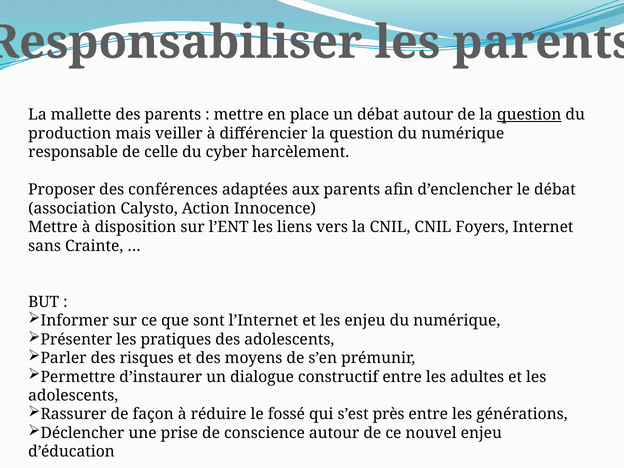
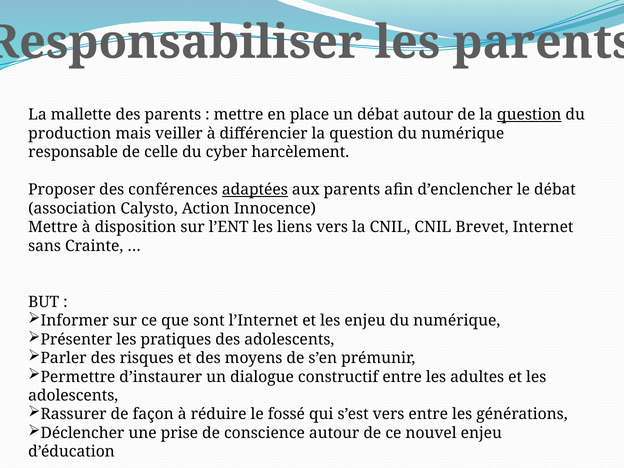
adaptées underline: none -> present
Foyers: Foyers -> Brevet
s’est près: près -> vers
